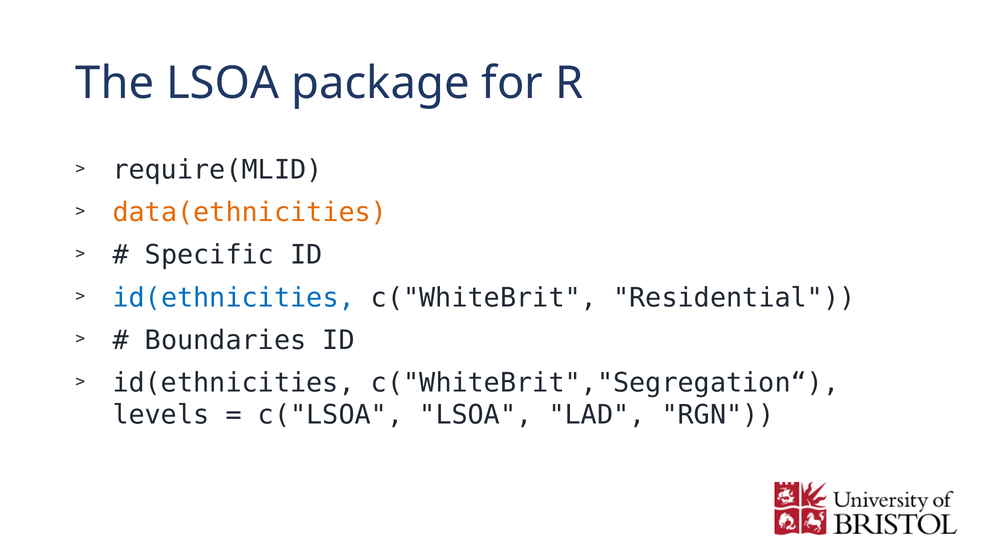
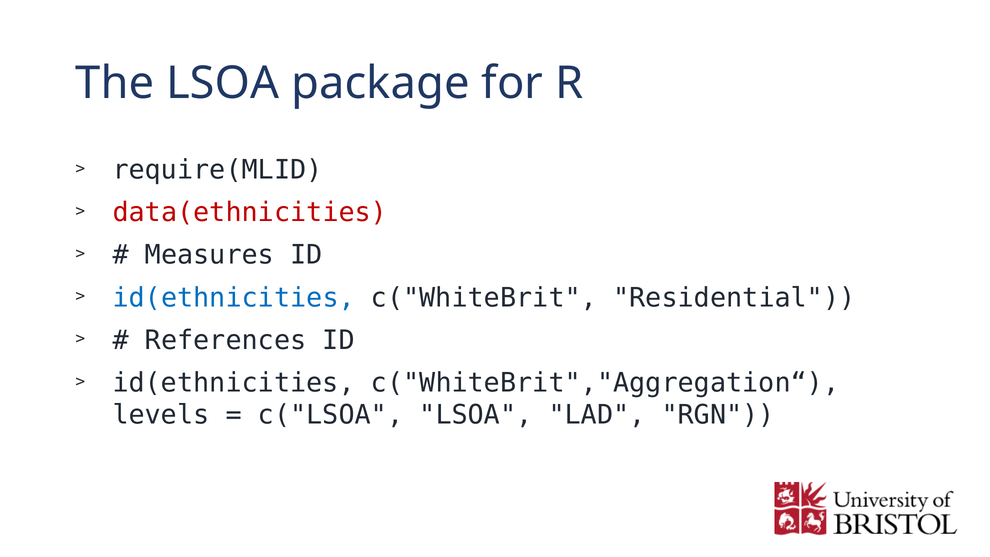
data(ethnicities colour: orange -> red
Specific: Specific -> Measures
Boundaries: Boundaries -> References
c("WhiteBrit","Segregation“: c("WhiteBrit","Segregation“ -> c("WhiteBrit","Aggregation“
